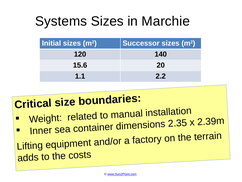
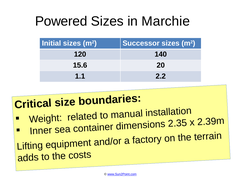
Systems: Systems -> Powered
